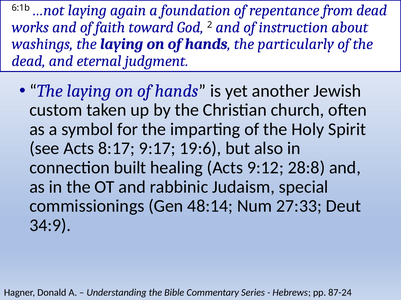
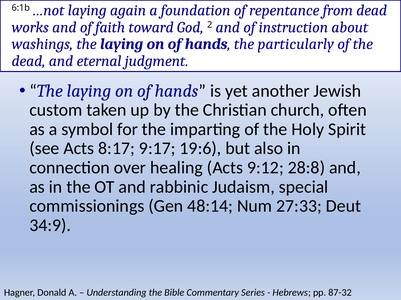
built: built -> over
87-24: 87-24 -> 87-32
